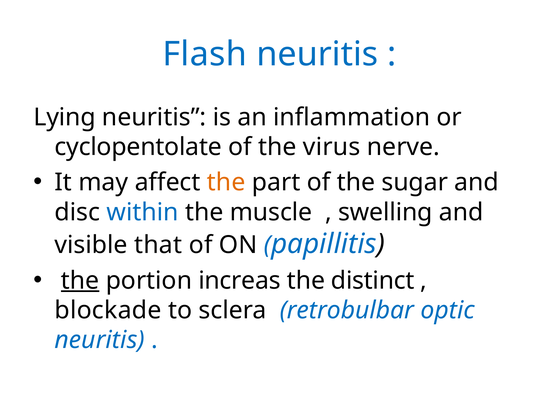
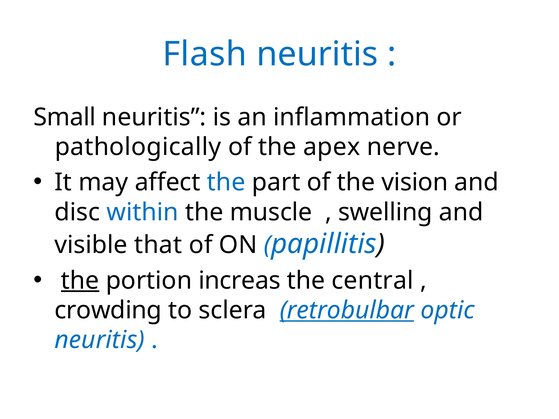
Lying: Lying -> Small
cyclopentolate: cyclopentolate -> pathologically
virus: virus -> apex
the at (226, 182) colour: orange -> blue
sugar: sugar -> vision
distinct: distinct -> central
blockade: blockade -> crowding
retrobulbar underline: none -> present
